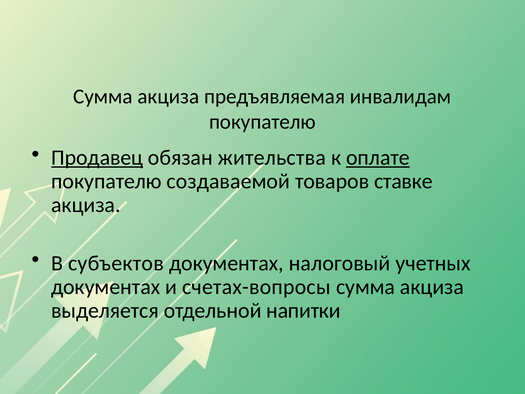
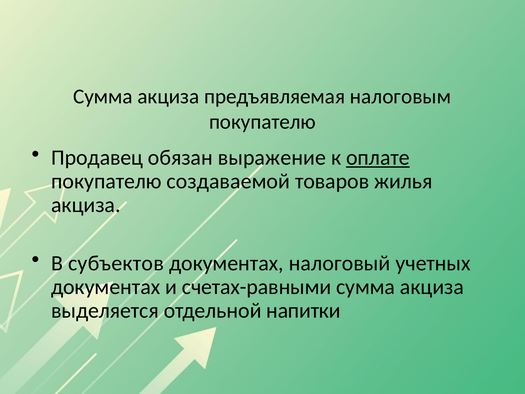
инвалидам: инвалидам -> налоговым
Продавец underline: present -> none
жительства: жительства -> выражение
ставке: ставке -> жилья
счетах-вопросы: счетах-вопросы -> счетах-равными
